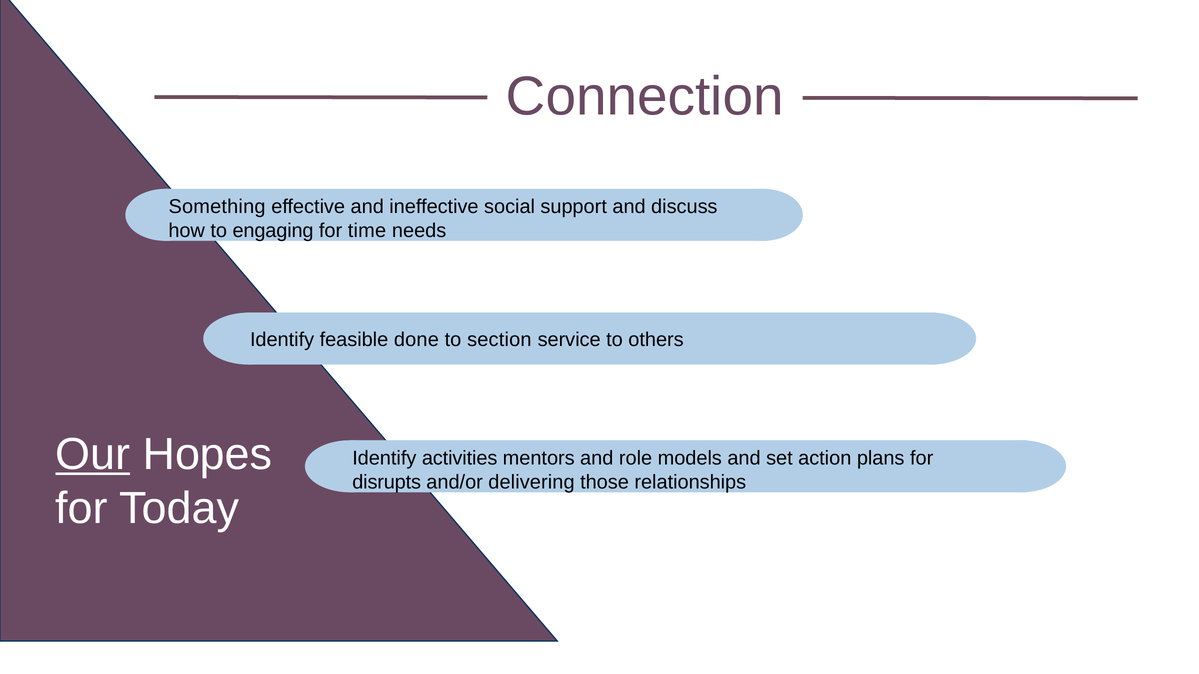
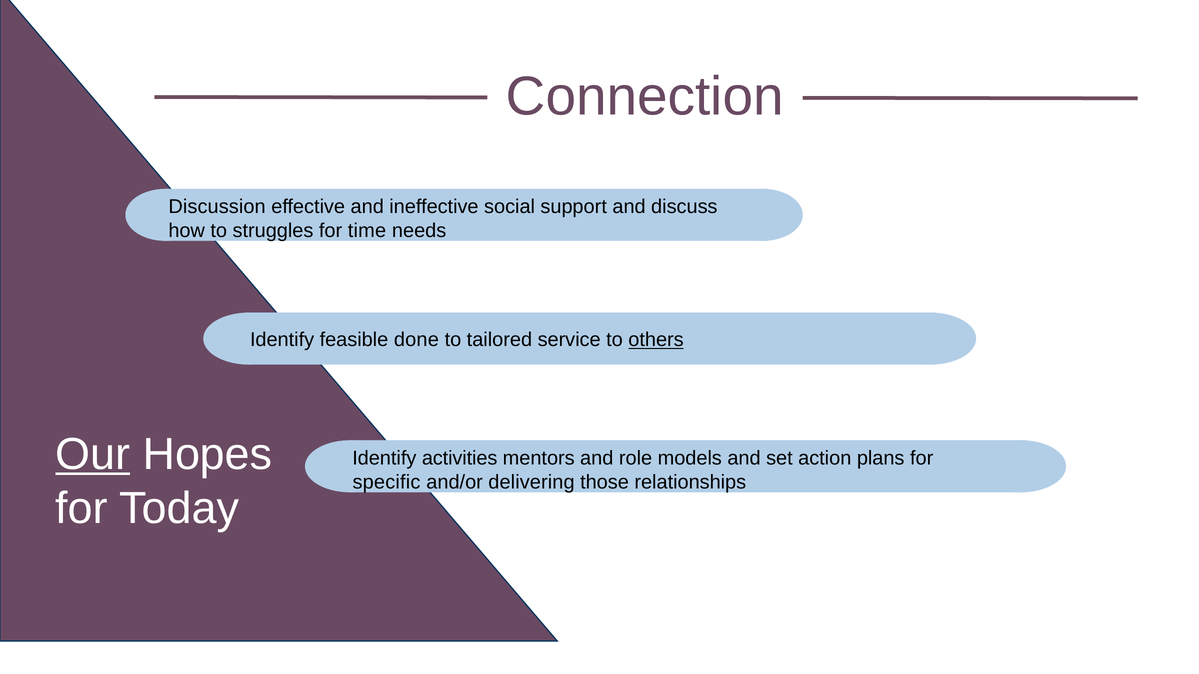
Something: Something -> Discussion
engaging: engaging -> struggles
section: section -> tailored
others underline: none -> present
disrupts: disrupts -> specific
